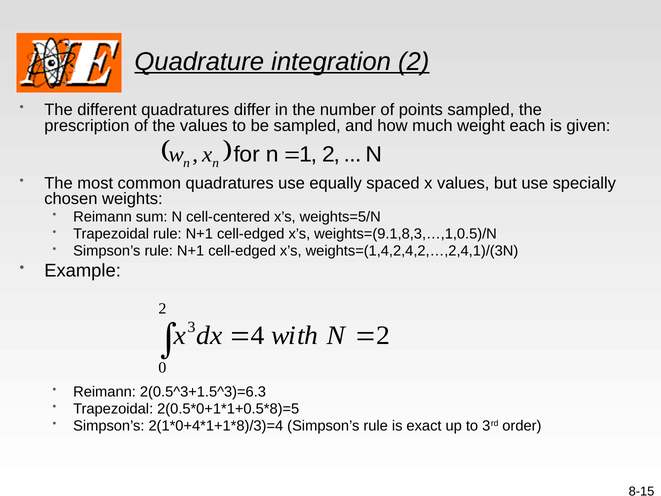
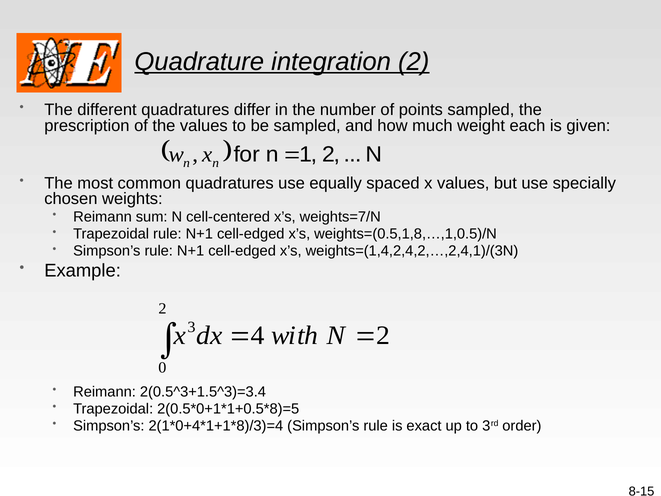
weights=5/N: weights=5/N -> weights=7/N
weights=(9.1,8,3,…,1,0.5)/N: weights=(9.1,8,3,…,1,0.5)/N -> weights=(0.5,1,8,…,1,0.5)/N
2(0.5^3+1.5^3)=6.3: 2(0.5^3+1.5^3)=6.3 -> 2(0.5^3+1.5^3)=3.4
